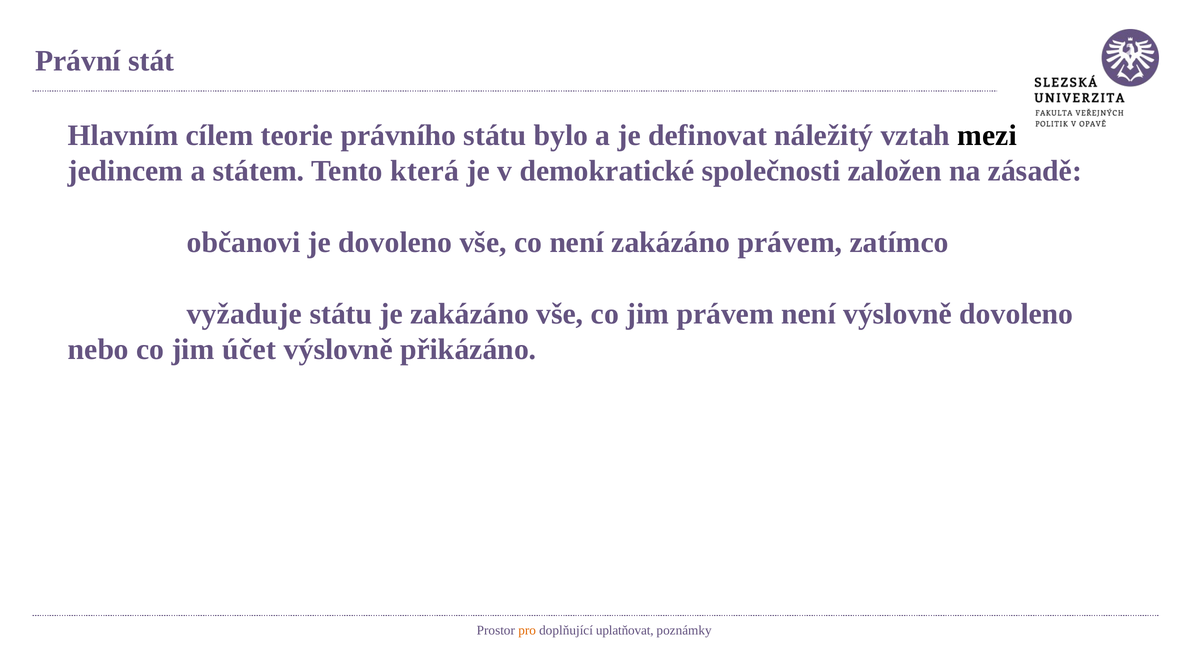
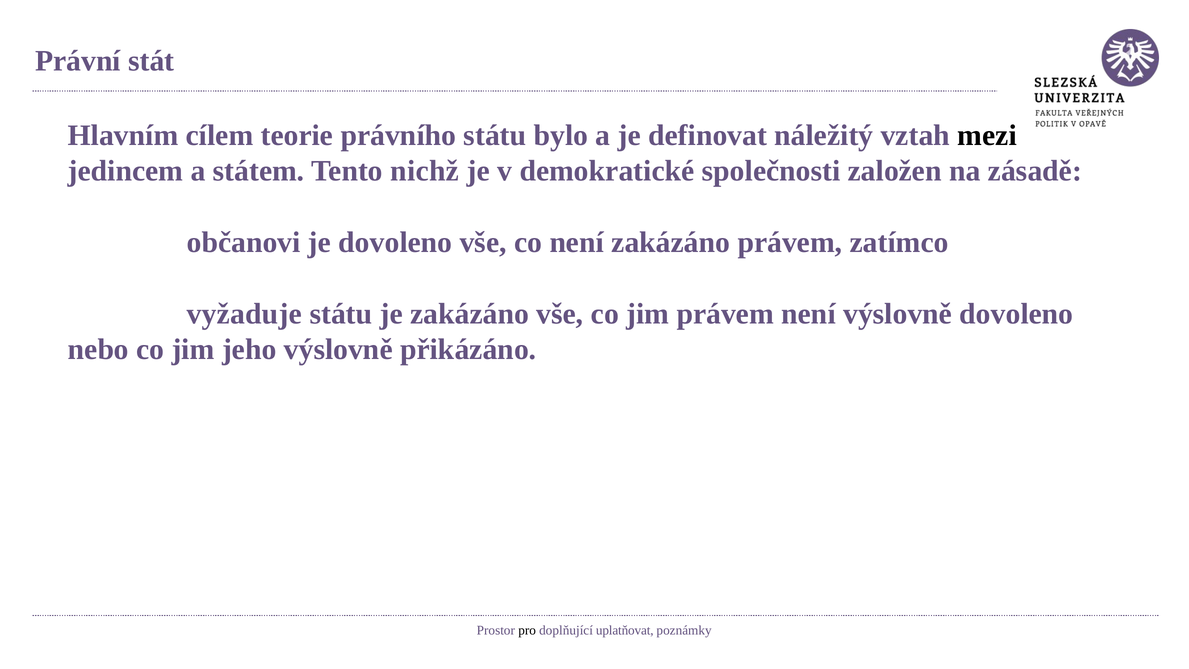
která: která -> nichž
účet: účet -> jeho
pro colour: orange -> black
